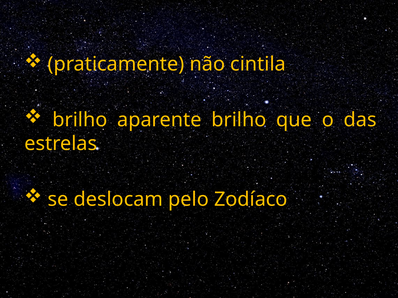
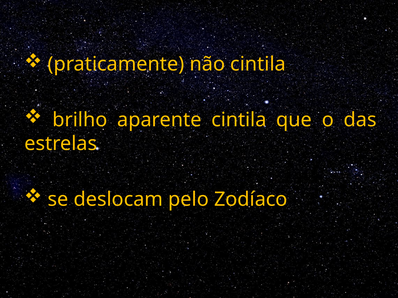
aparente brilho: brilho -> cintila
